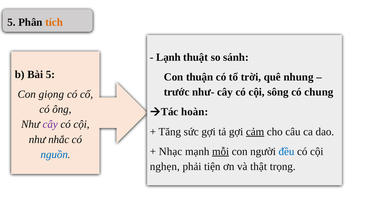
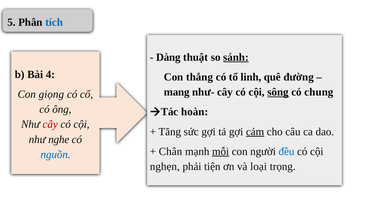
tích colour: orange -> blue
Lạnh: Lạnh -> Dàng
sánh underline: none -> present
Bài 5: 5 -> 4
thuận: thuận -> thắng
trời: trời -> linh
nhung: nhung -> đường
trước: trước -> mang
sông underline: none -> present
cây at (50, 124) colour: purple -> red
nhắc: nhắc -> nghe
Nhạc: Nhạc -> Chân
thật: thật -> loại
